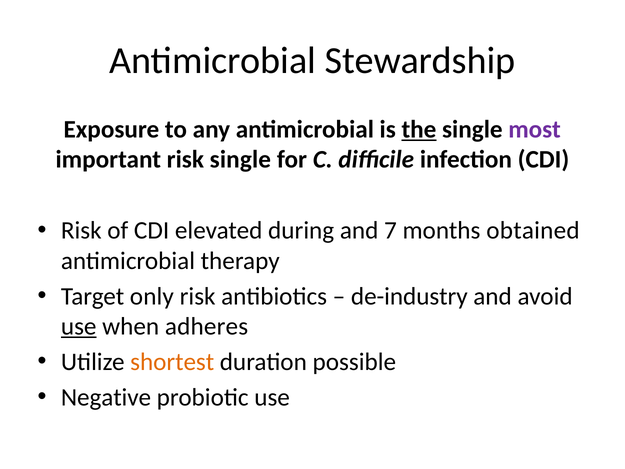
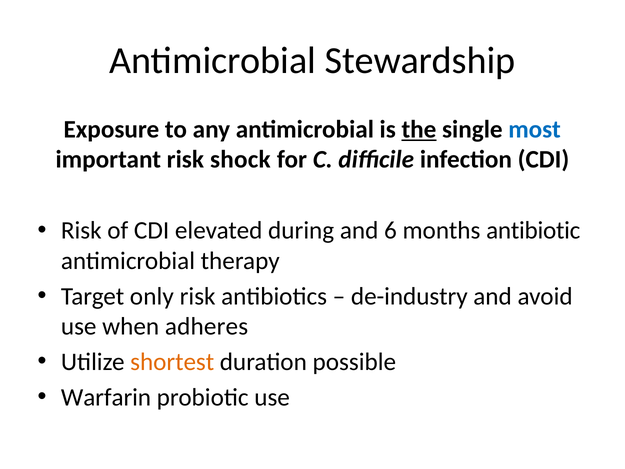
most colour: purple -> blue
risk single: single -> shock
7: 7 -> 6
obtained: obtained -> antibiotic
use at (79, 326) underline: present -> none
Negative: Negative -> Warfarin
